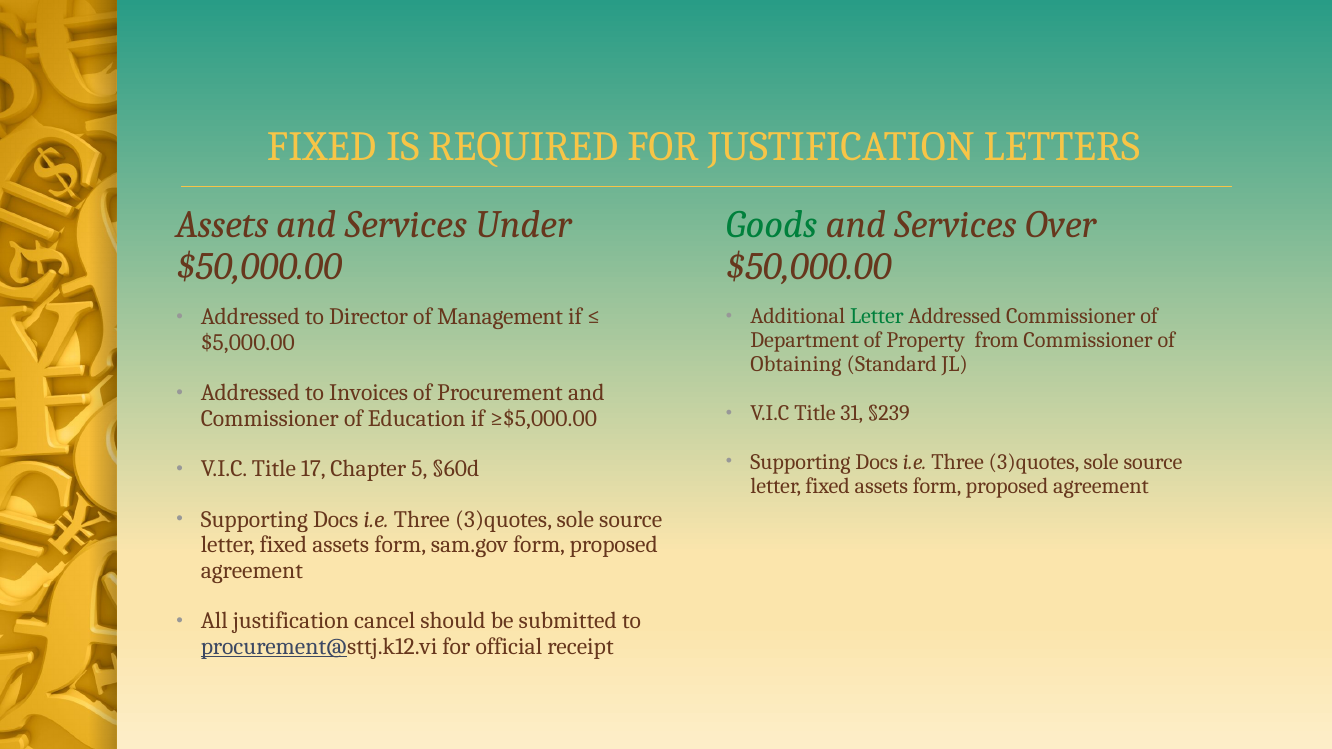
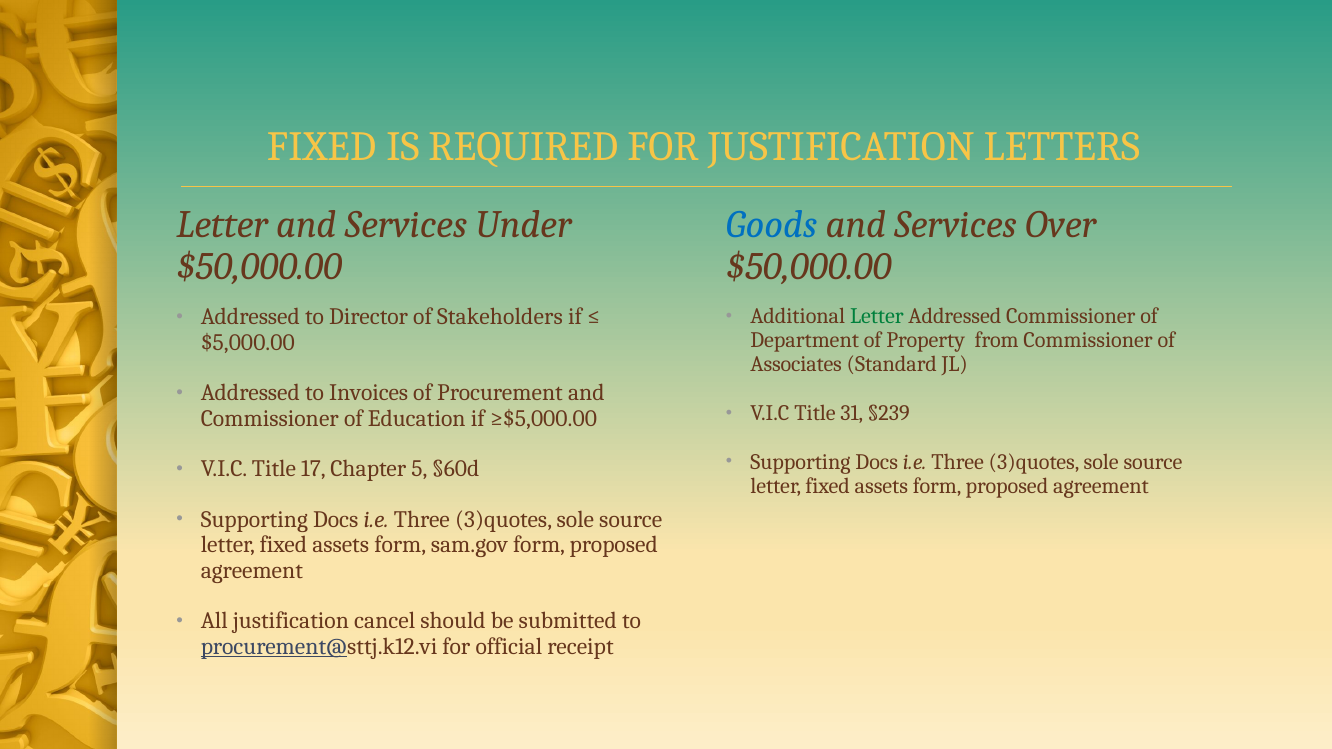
Assets at (222, 224): Assets -> Letter
Goods colour: green -> blue
Management: Management -> Stakeholders
Obtaining: Obtaining -> Associates
